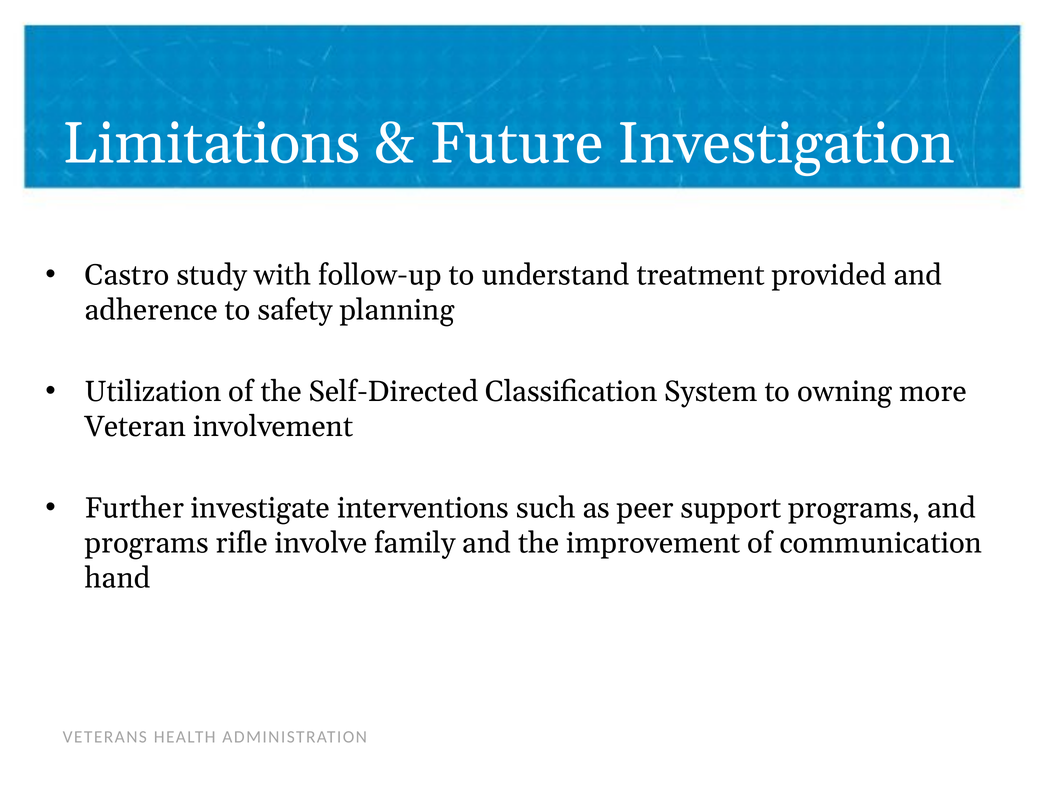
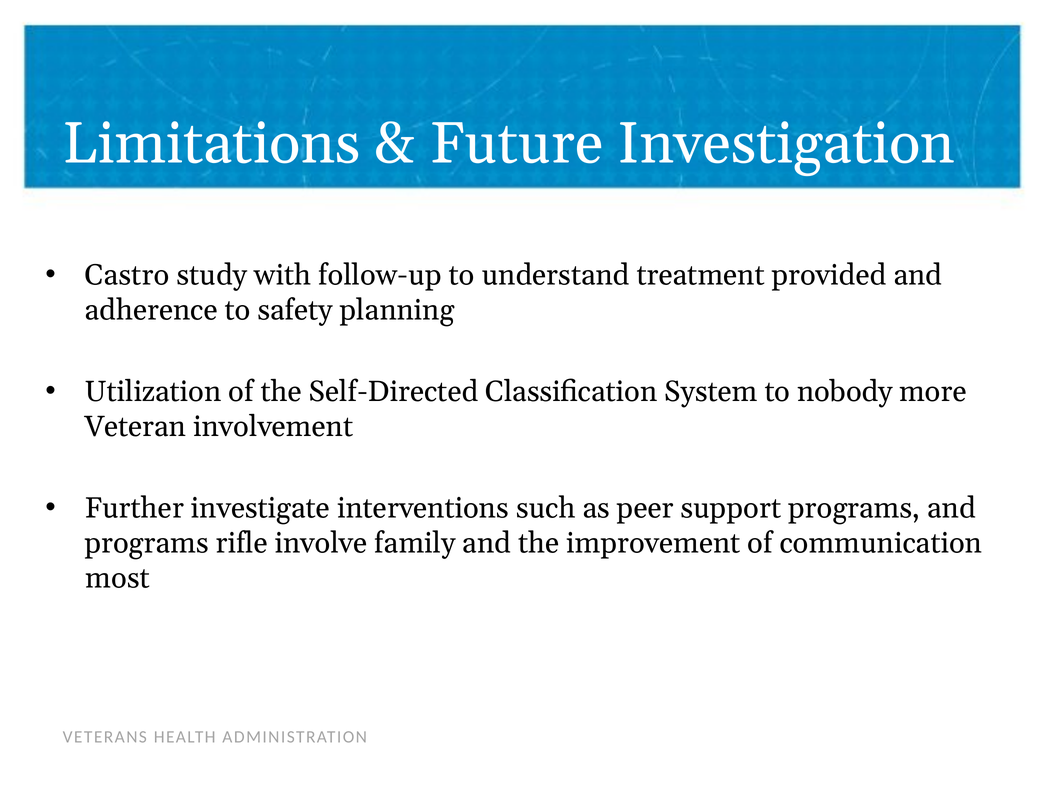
owning: owning -> nobody
hand: hand -> most
